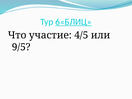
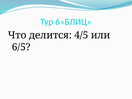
6«БЛИЦ underline: present -> none
участие: участие -> делится
9/5: 9/5 -> 6/5
